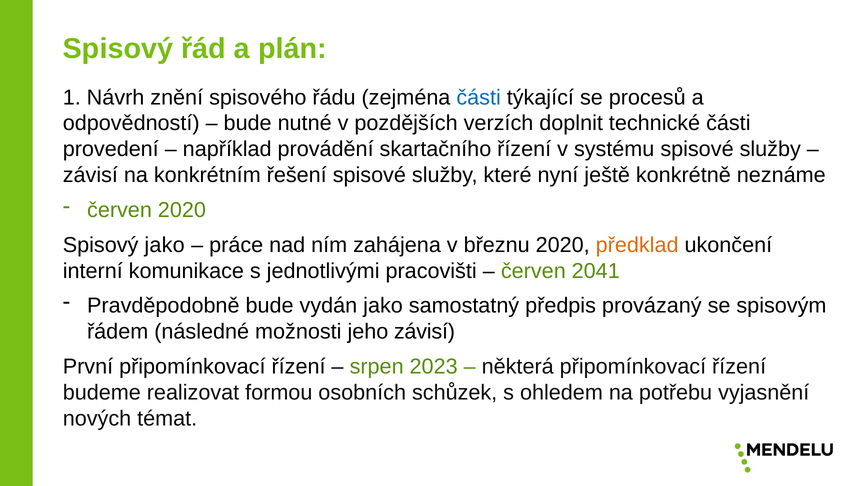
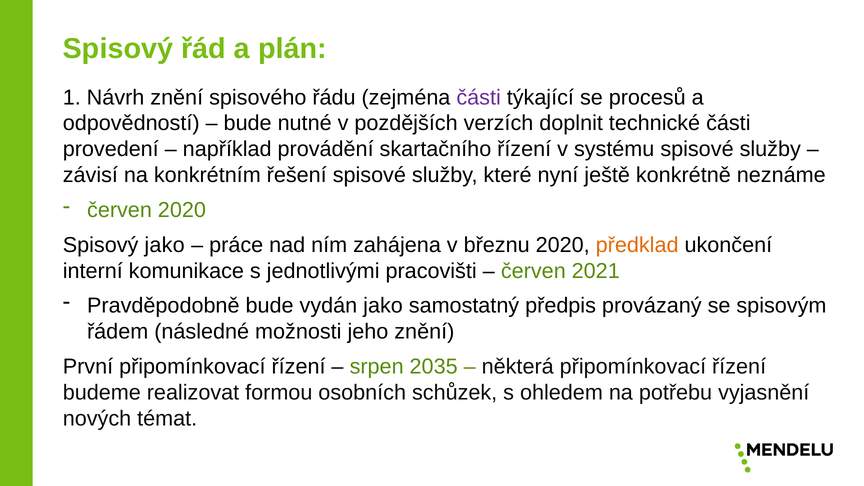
části at (479, 97) colour: blue -> purple
2041: 2041 -> 2021
jeho závisí: závisí -> znění
2023: 2023 -> 2035
